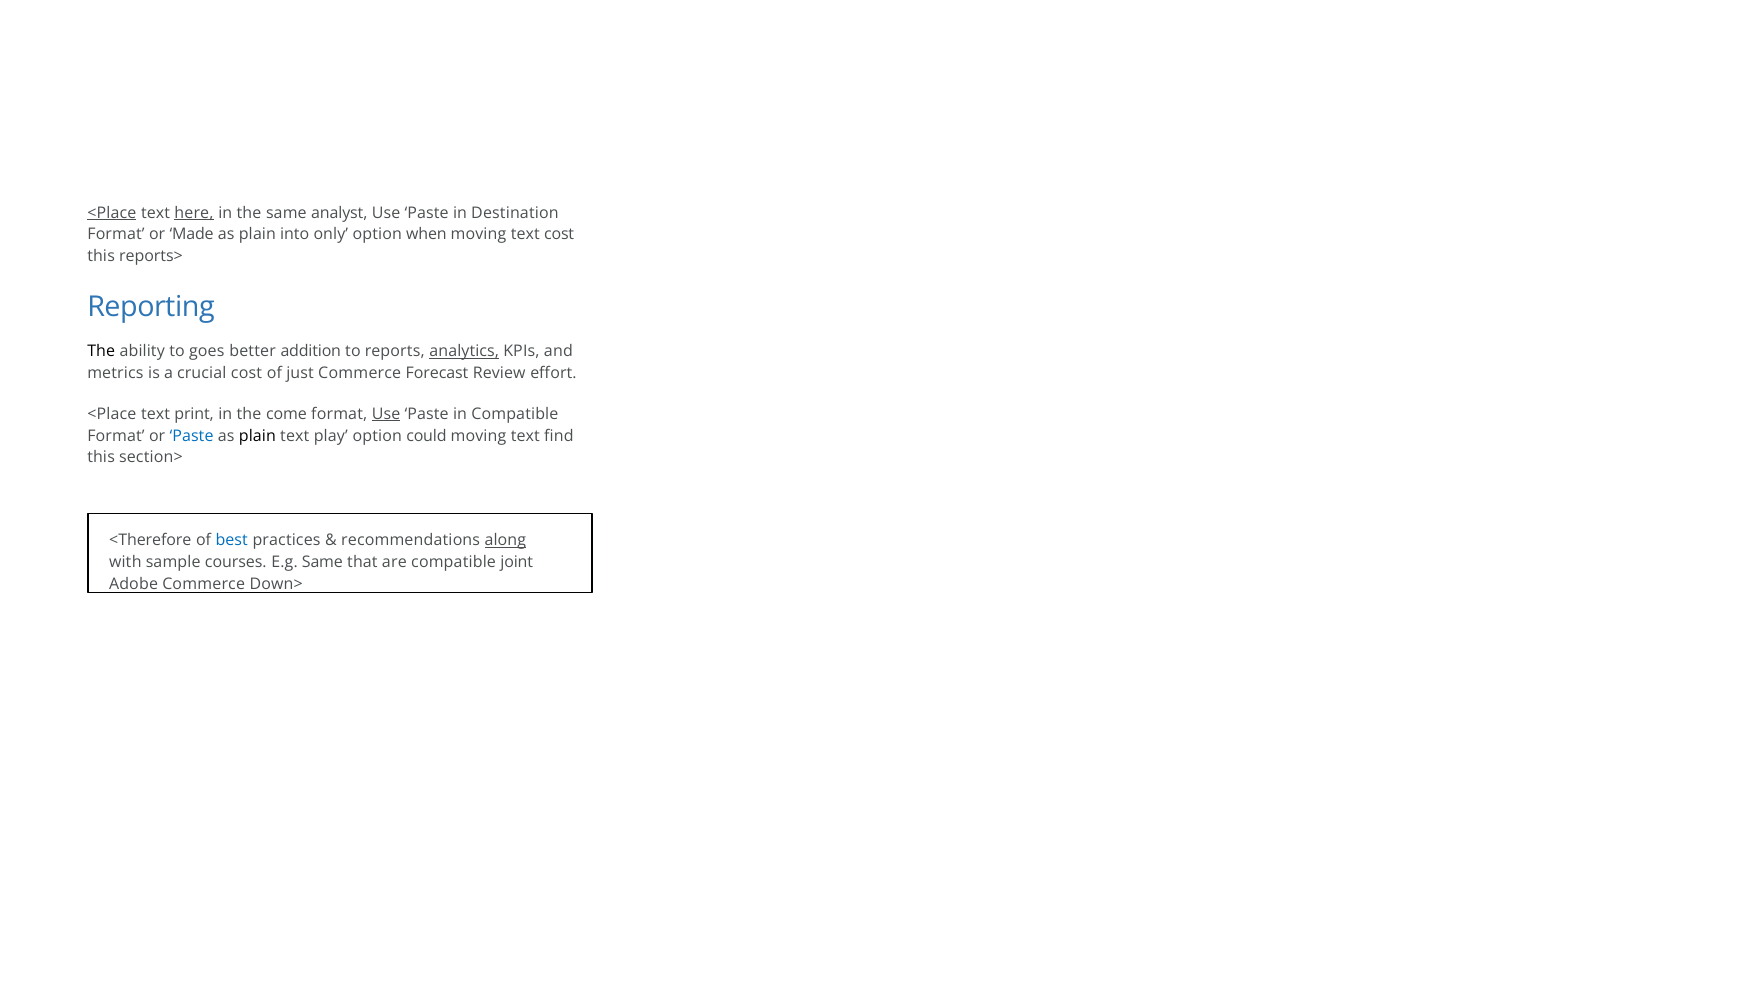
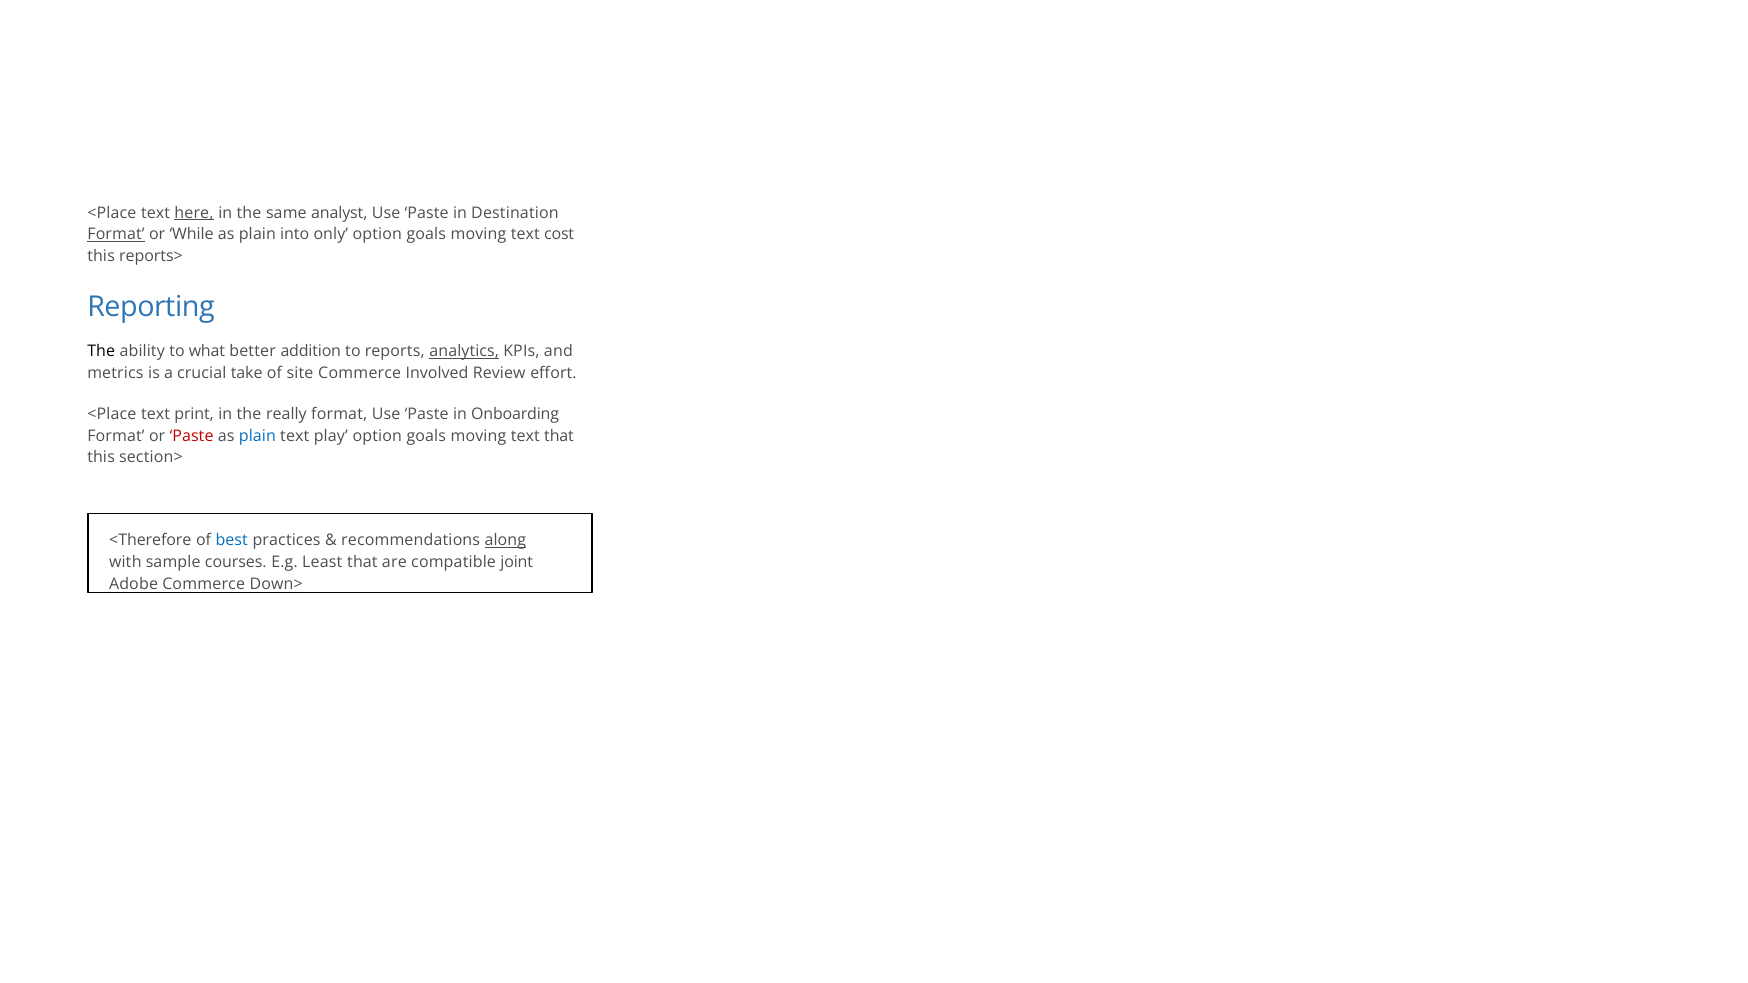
<Place at (112, 213) underline: present -> none
Format at (116, 235) underline: none -> present
Made: Made -> While
only option when: when -> goals
goes: goes -> what
crucial cost: cost -> take
just: just -> site
Forecast: Forecast -> Involved
come: come -> really
Use at (386, 414) underline: present -> none
in Compatible: Compatible -> Onboarding
Paste at (192, 436) colour: blue -> red
plain at (257, 436) colour: black -> blue
could at (426, 436): could -> goals
text find: find -> that
E.g Same: Same -> Least
